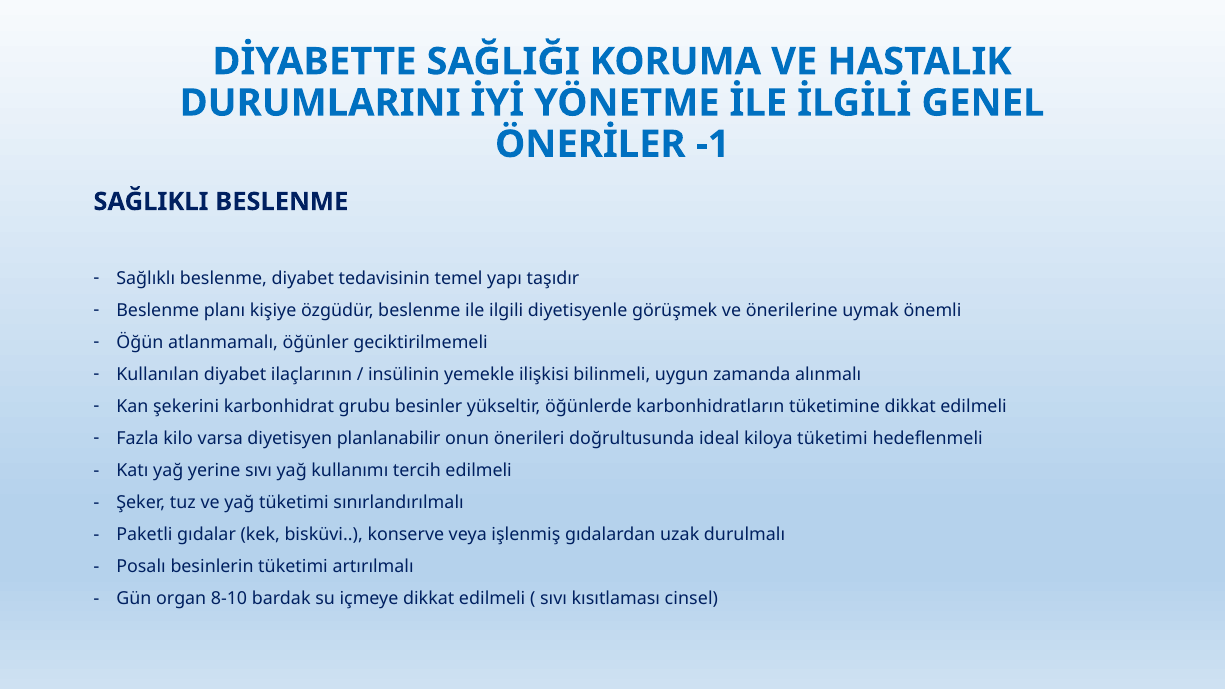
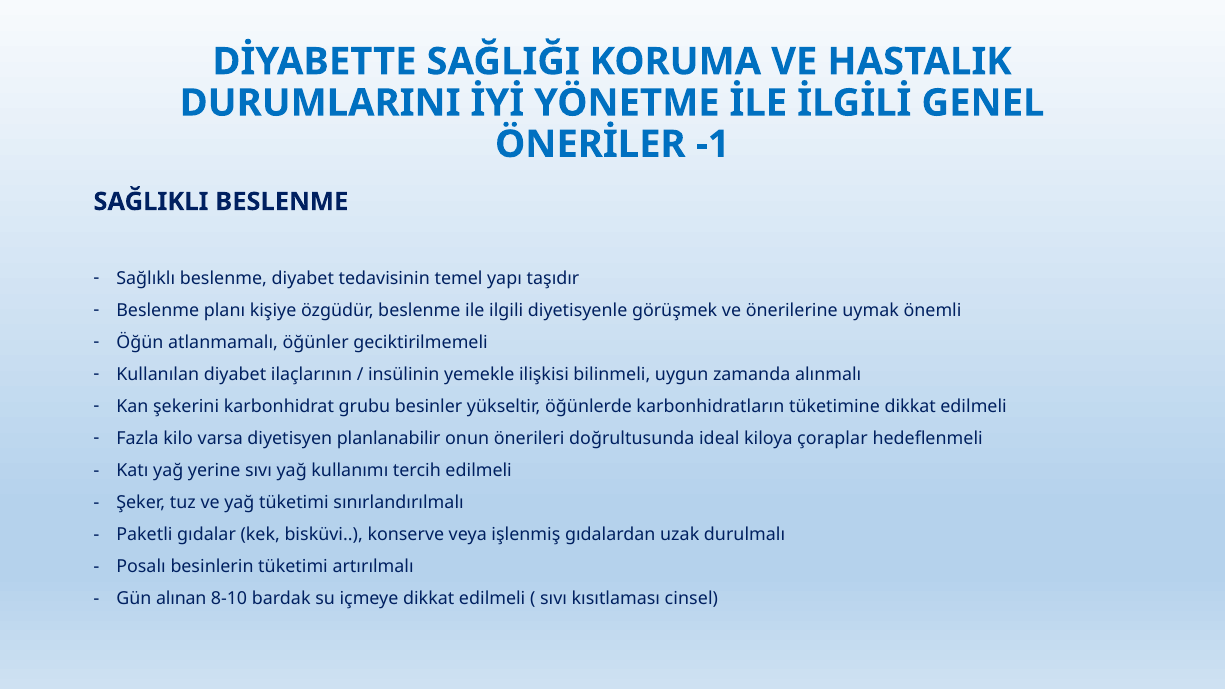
kiloya tüketimi: tüketimi -> çoraplar
organ: organ -> alınan
